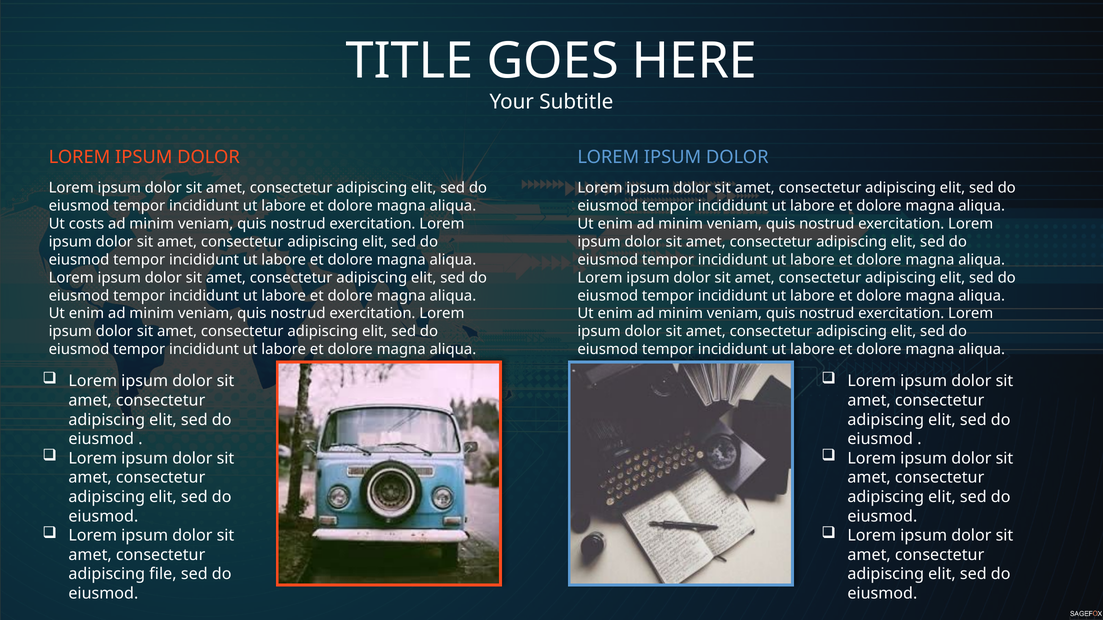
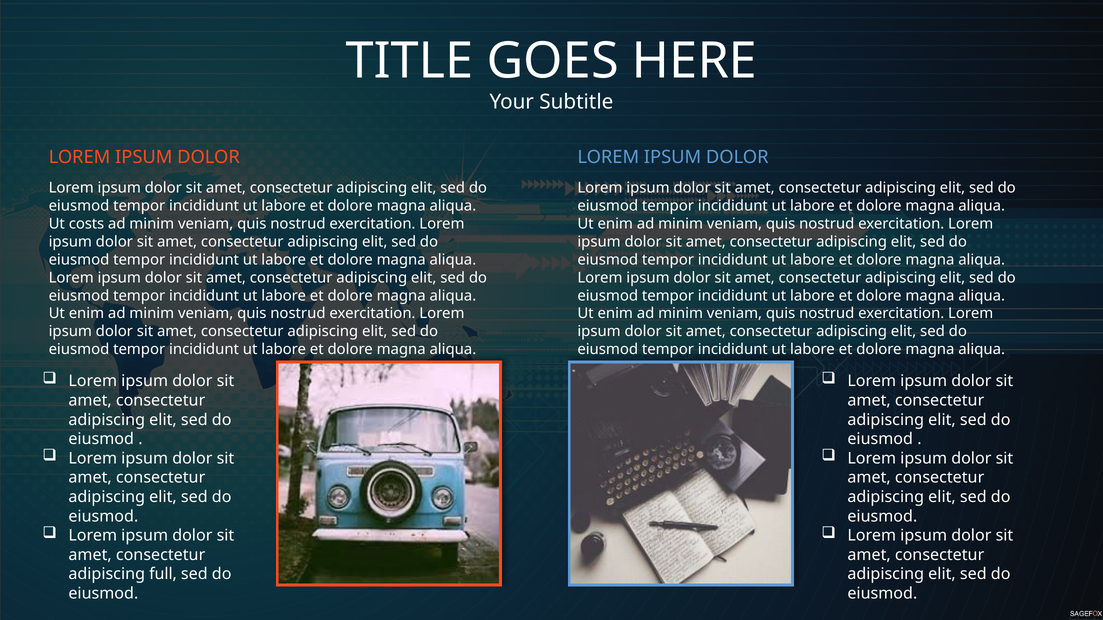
file: file -> full
